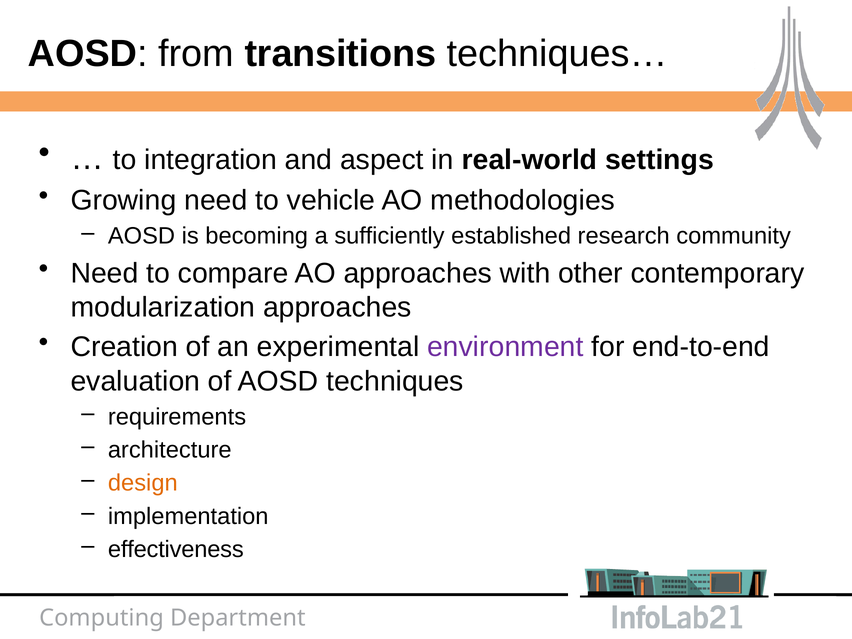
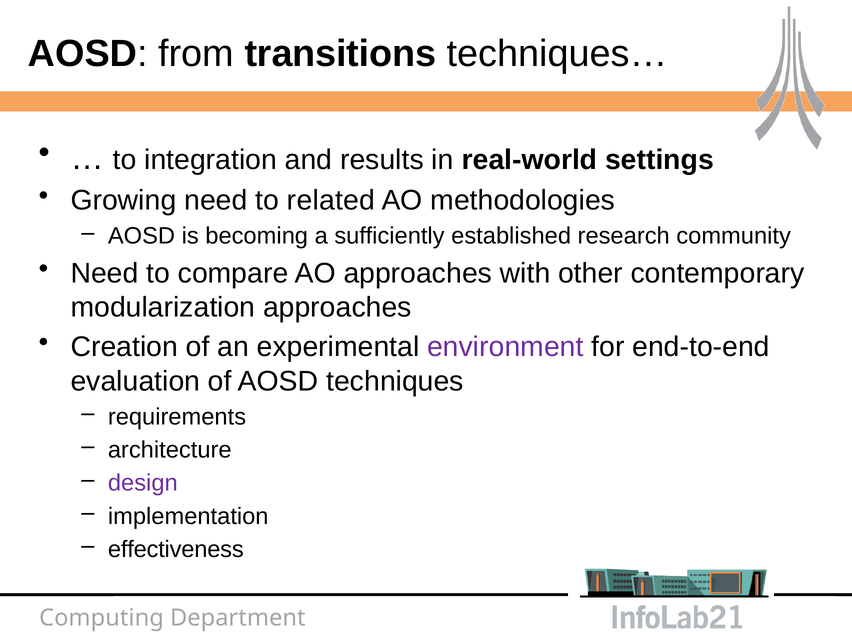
aspect: aspect -> results
vehicle: vehicle -> related
design colour: orange -> purple
